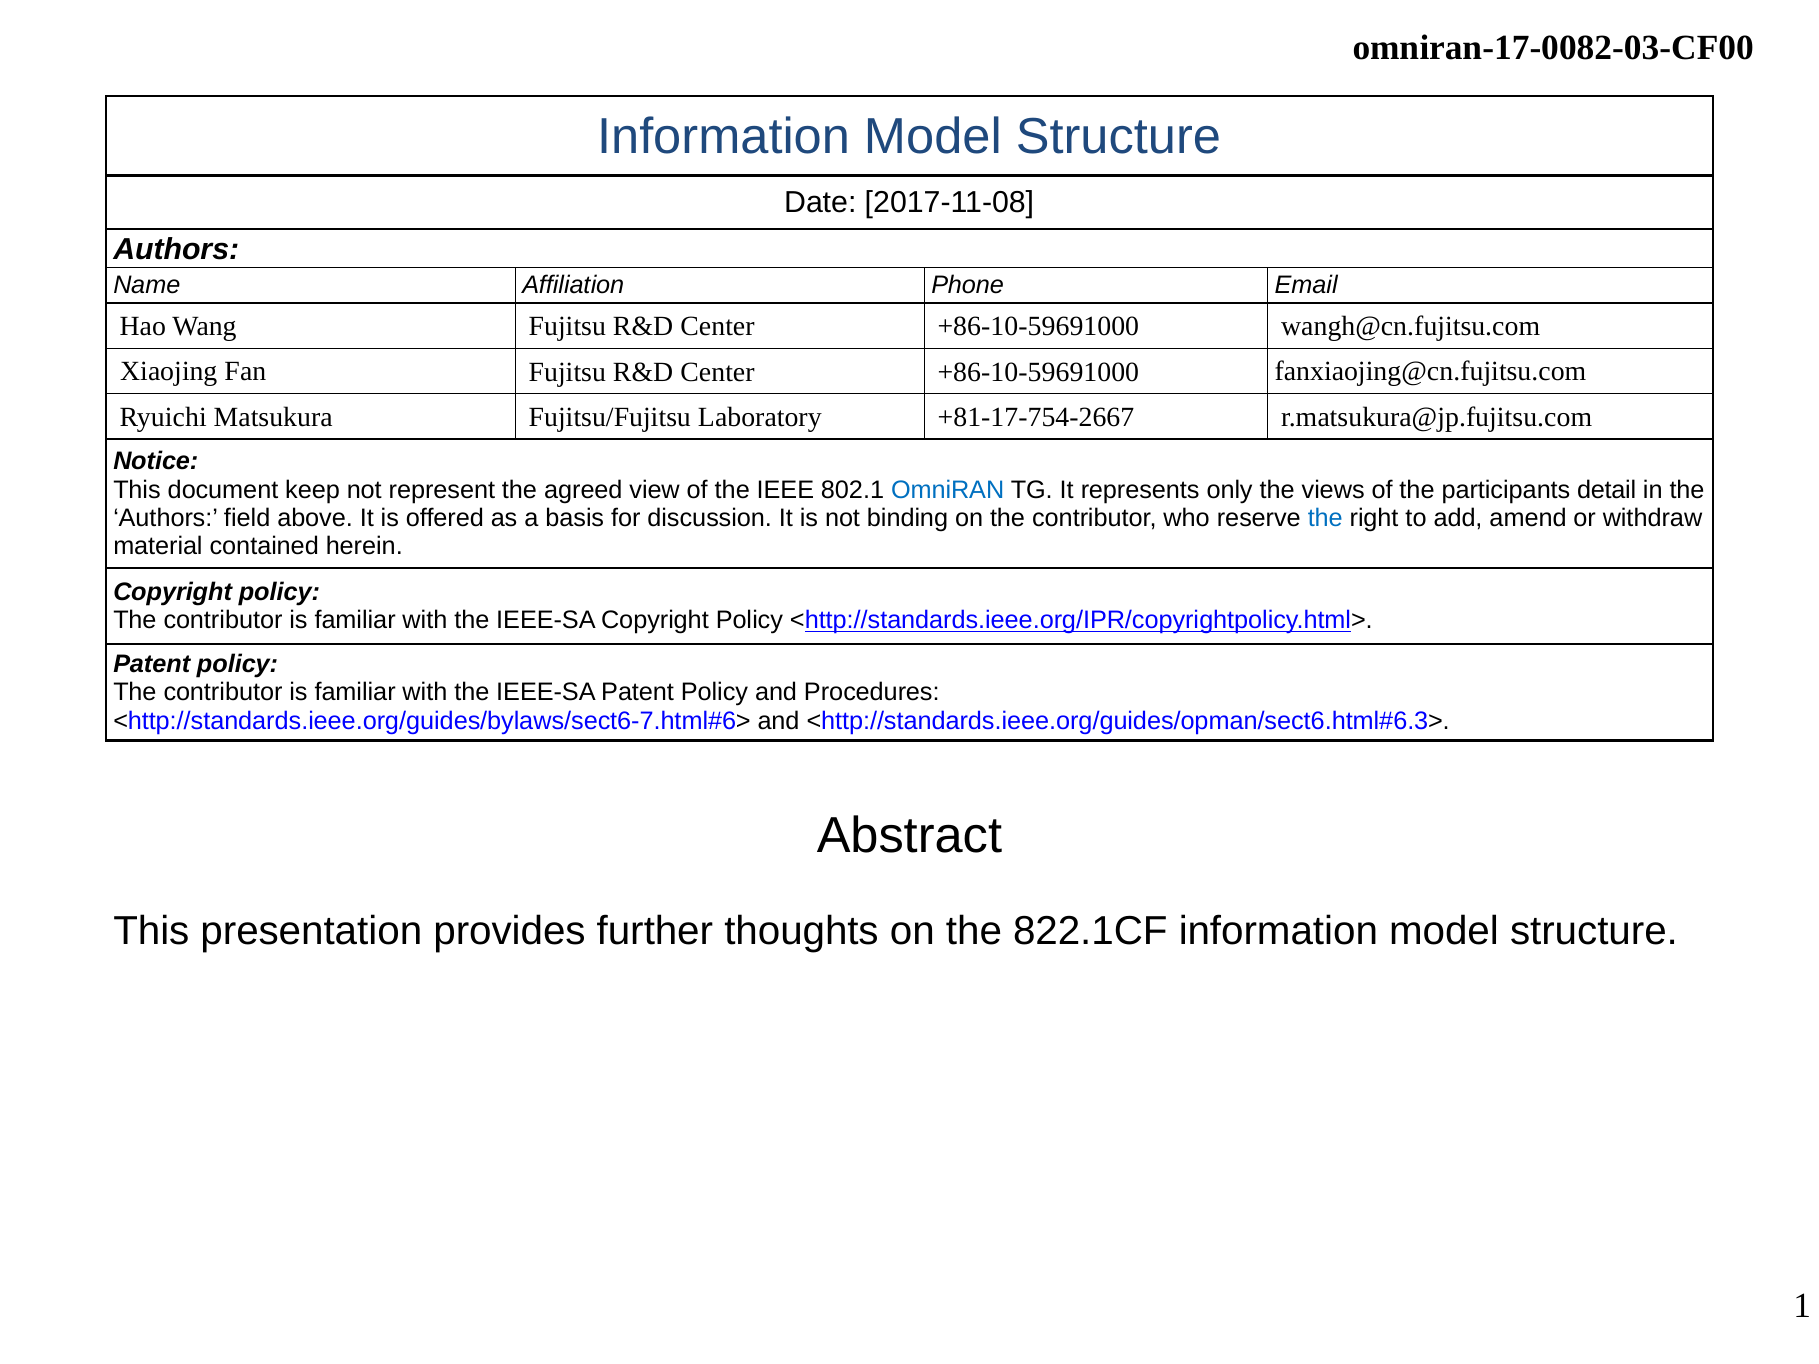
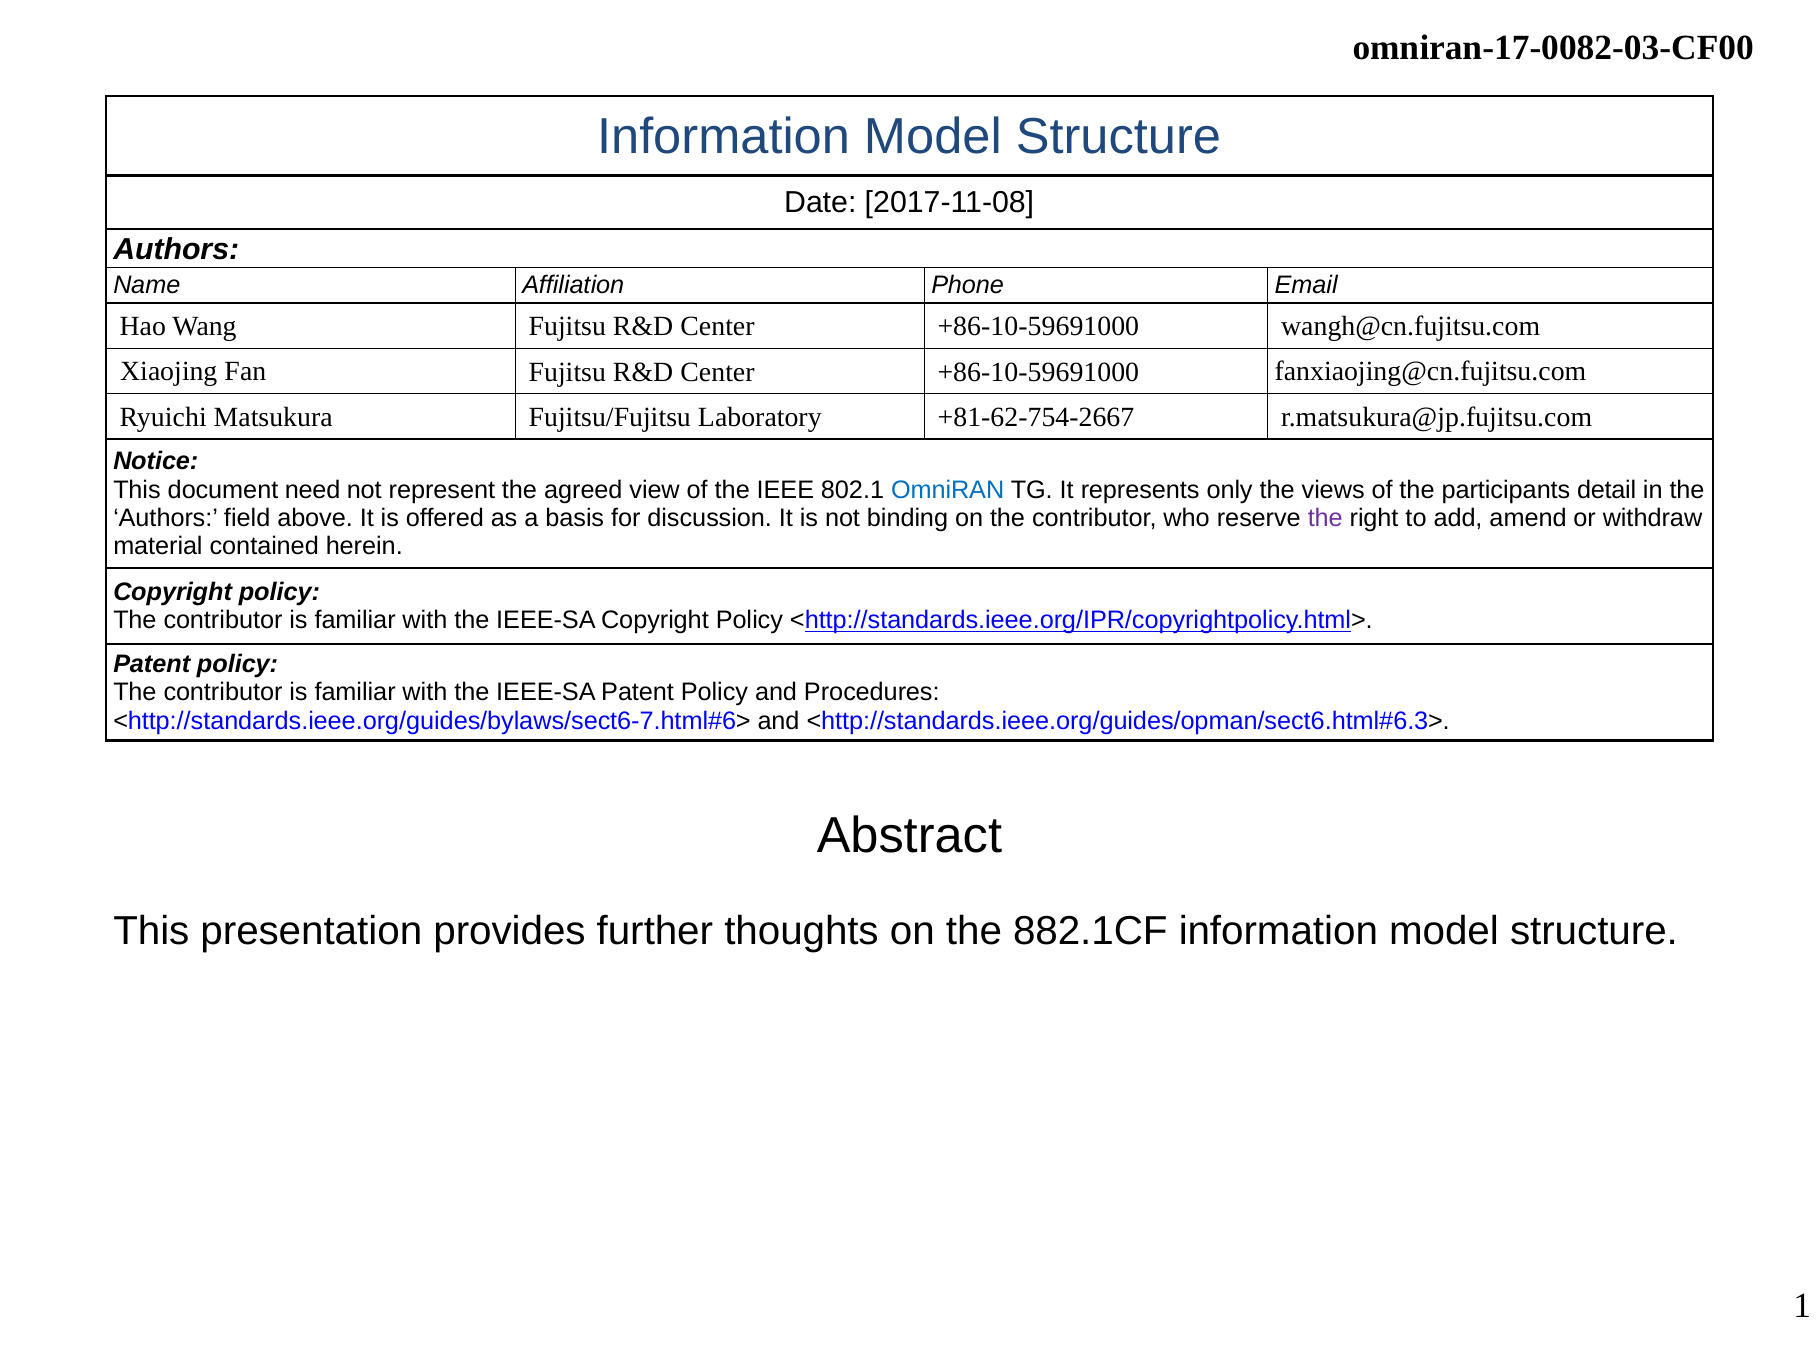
+81-17-754-2667: +81-17-754-2667 -> +81-62-754-2667
keep: keep -> need
the at (1325, 518) colour: blue -> purple
822.1CF: 822.1CF -> 882.1CF
